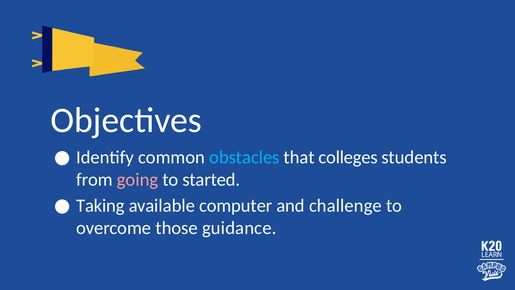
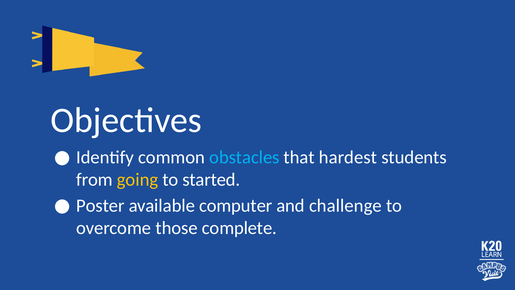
colleges: colleges -> hardest
going colour: pink -> yellow
Taking: Taking -> Poster
guidance: guidance -> complete
